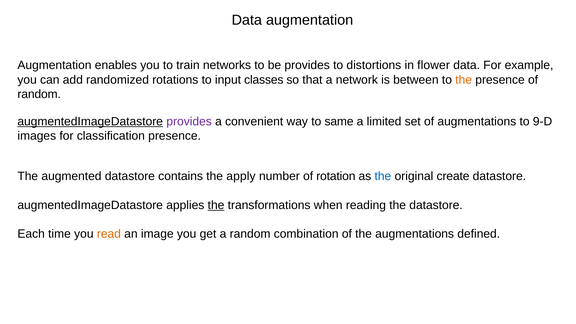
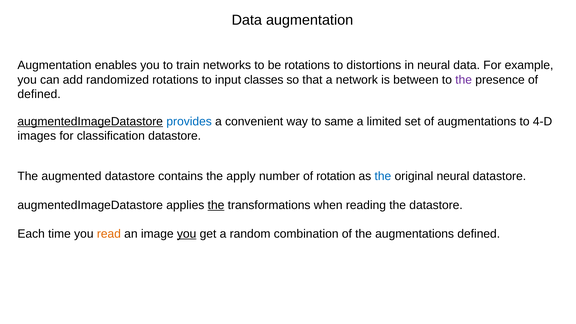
be provides: provides -> rotations
in flower: flower -> neural
the at (464, 80) colour: orange -> purple
random at (39, 94): random -> defined
provides at (189, 122) colour: purple -> blue
9-D: 9-D -> 4-D
classification presence: presence -> datastore
original create: create -> neural
you at (187, 234) underline: none -> present
